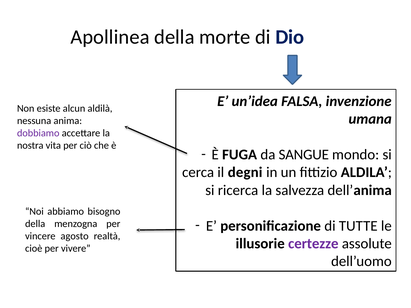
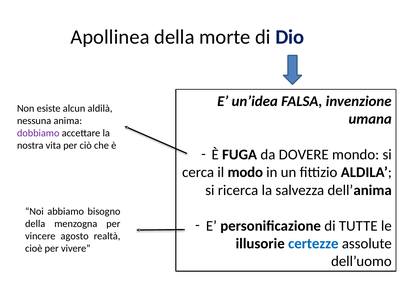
SANGUE: SANGUE -> DOVERE
degni: degni -> modo
certezze colour: purple -> blue
